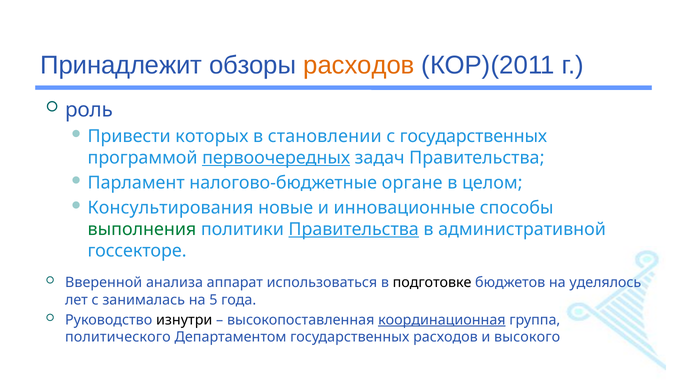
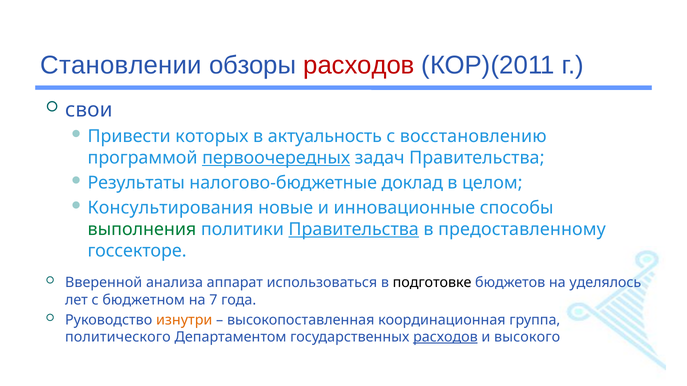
Принадлежит: Принадлежит -> Становлении
расходов at (359, 65) colour: orange -> red
роль: роль -> свои
становлении: становлении -> актуальность
с государственных: государственных -> восстановлению
Парламент: Парламент -> Результаты
органе: органе -> доклад
административной: административной -> предоставленному
занималась: занималась -> бюджетном
5: 5 -> 7
изнутри colour: black -> orange
координационная underline: present -> none
расходов at (445, 337) underline: none -> present
